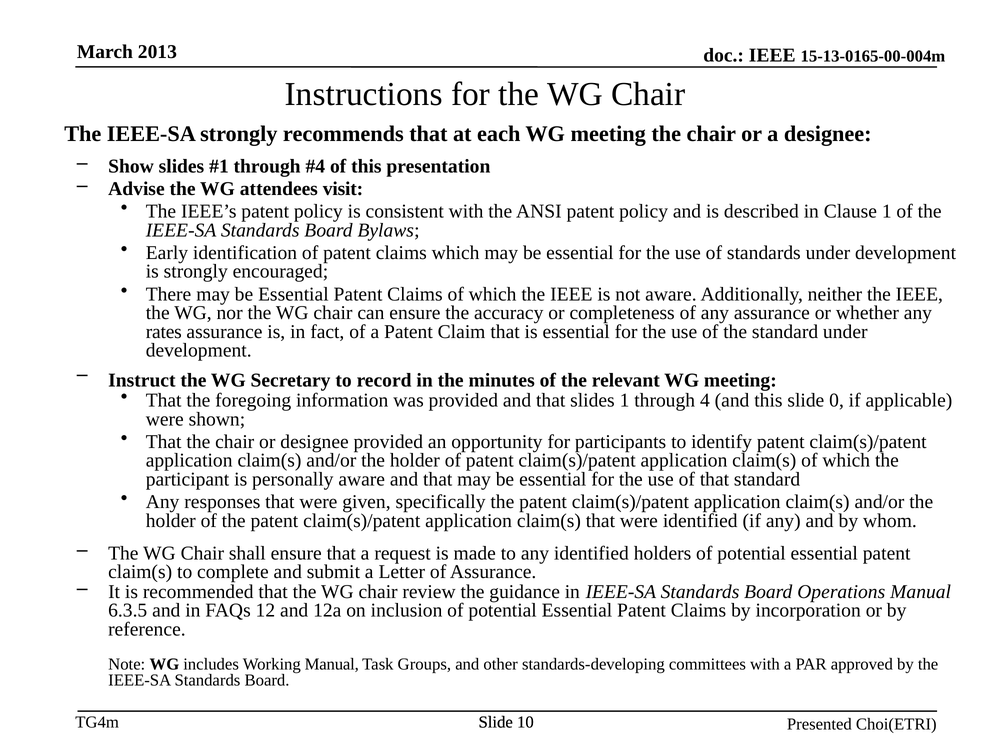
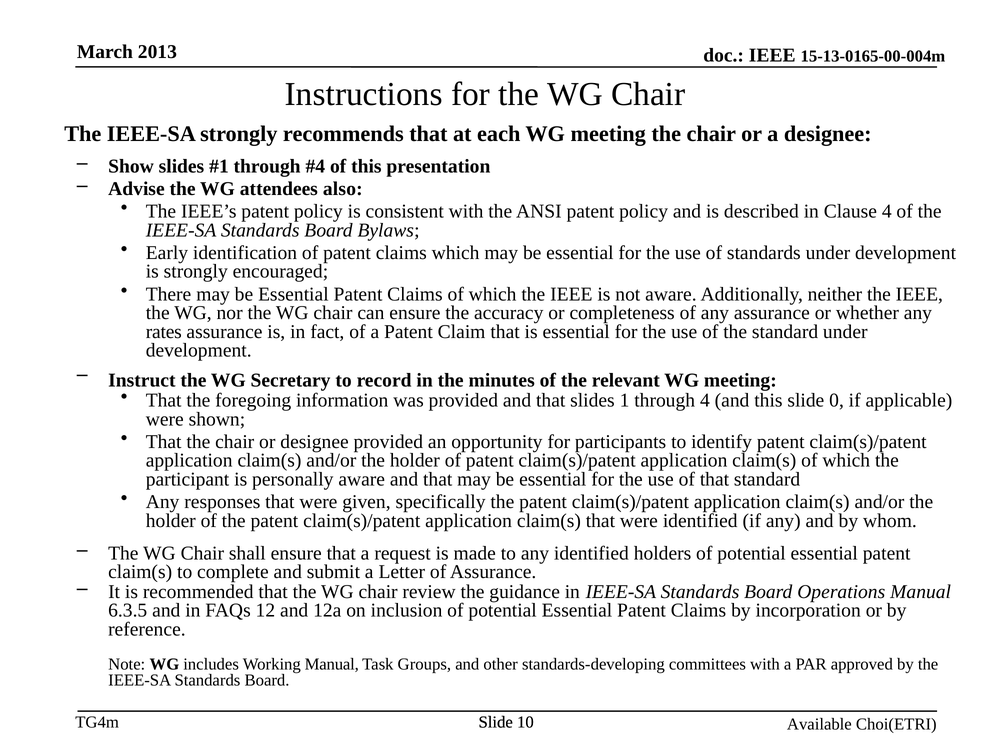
visit: visit -> also
Clause 1: 1 -> 4
Presented: Presented -> Available
